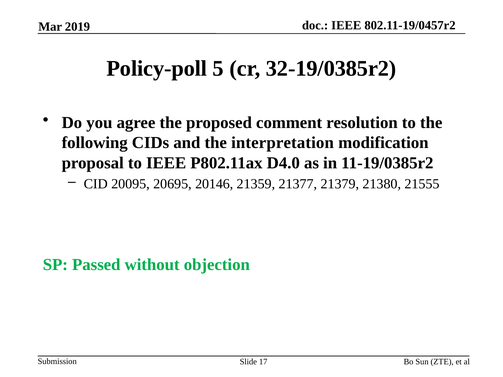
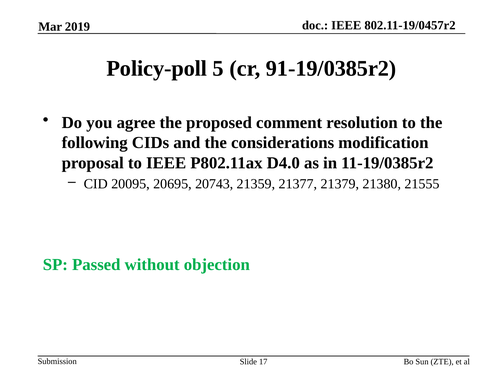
32-19/0385r2: 32-19/0385r2 -> 91-19/0385r2
interpretation: interpretation -> considerations
20146: 20146 -> 20743
